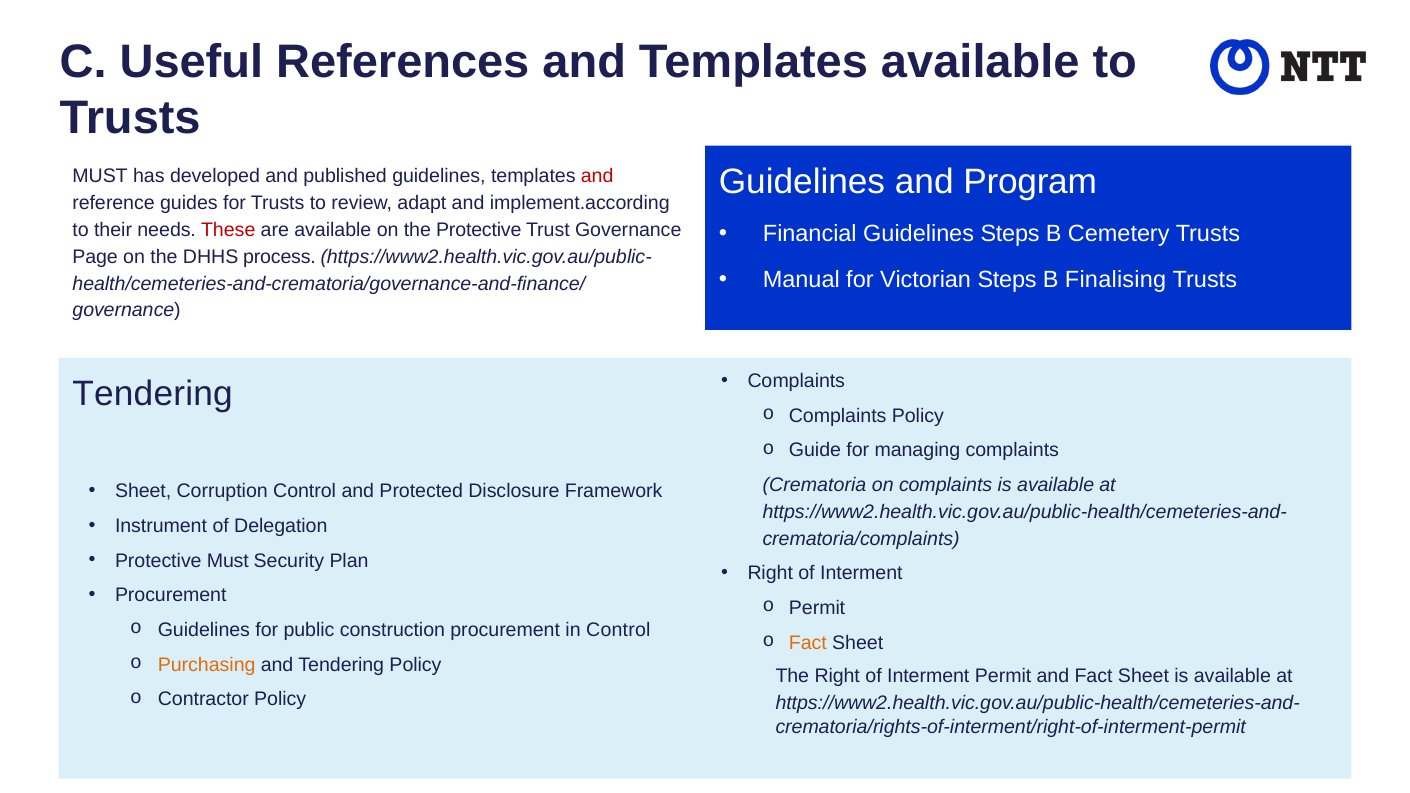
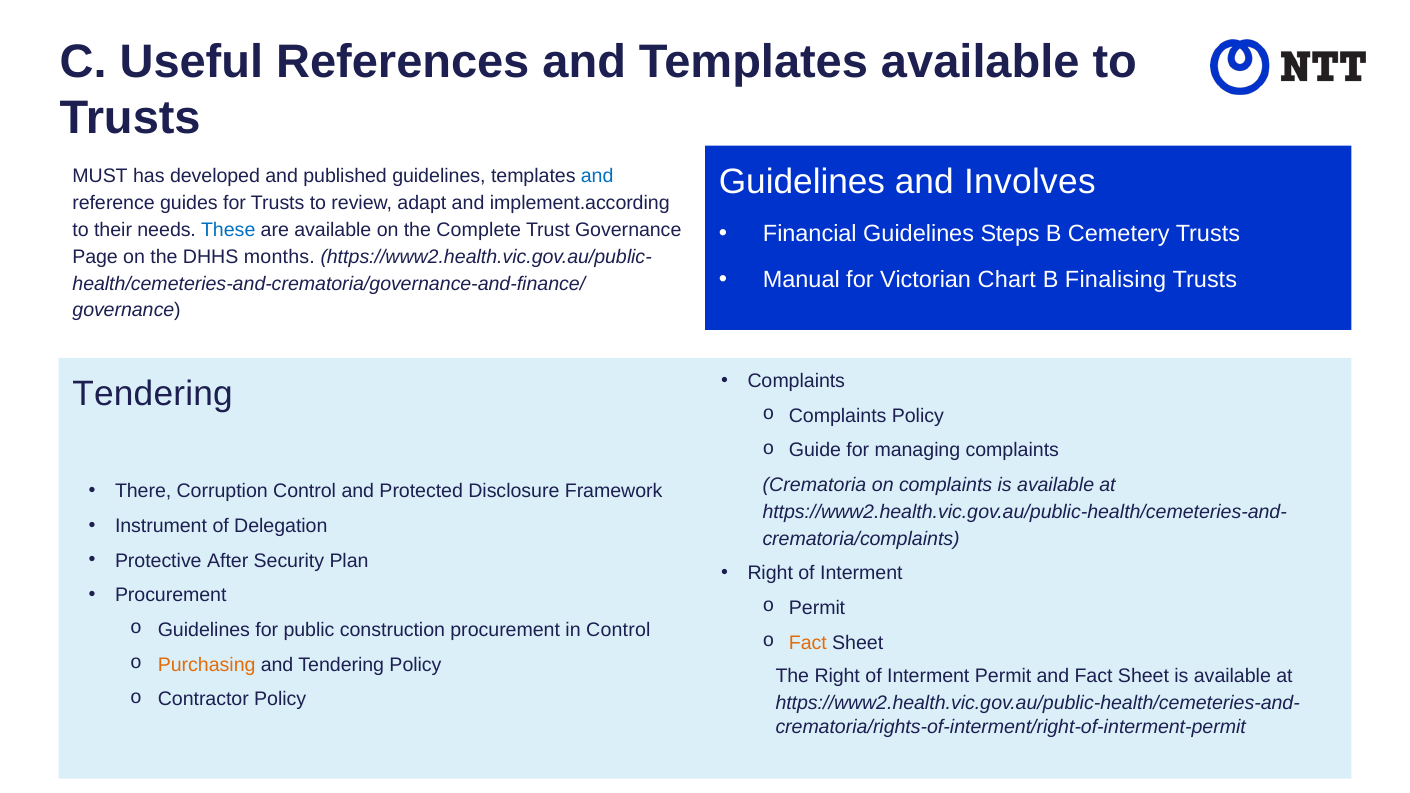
Program: Program -> Involves
and at (597, 177) colour: red -> blue
These colour: red -> blue
the Protective: Protective -> Complete
process: process -> months
Victorian Steps: Steps -> Chart
Sheet at (143, 491): Sheet -> There
Protective Must: Must -> After
